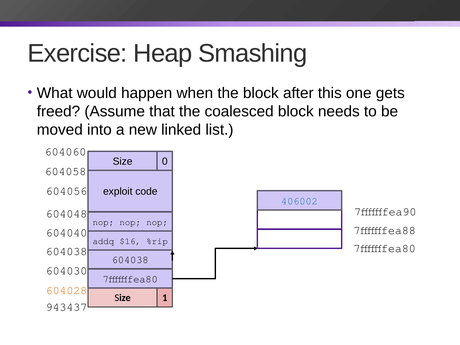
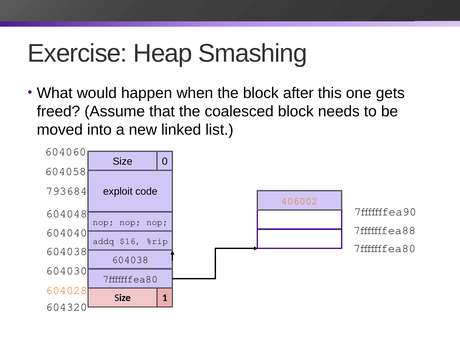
604056: 604056 -> 793684
406002 colour: blue -> orange
943437: 943437 -> 604320
